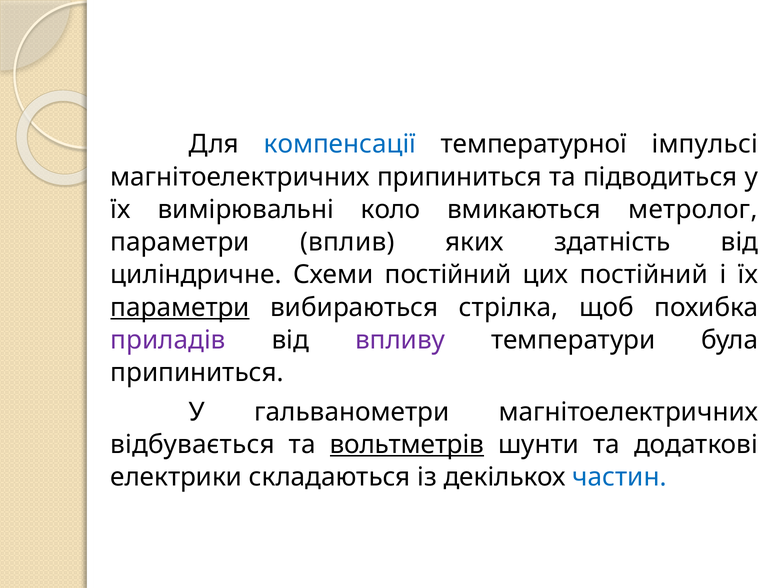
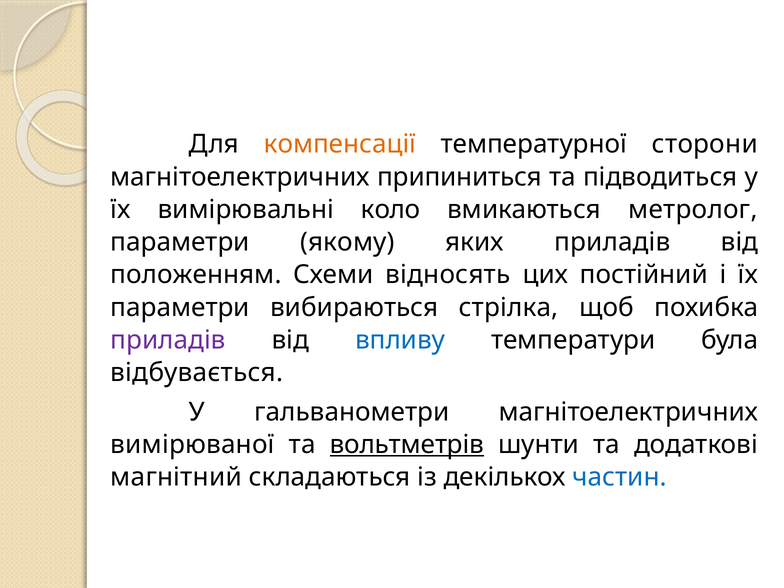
компенсації colour: blue -> orange
імпульсі: імпульсі -> сторони
вплив: вплив -> якому
яких здатність: здатність -> приладів
циліндричне: циліндричне -> положенням
Схеми постійний: постійний -> відносять
параметри at (180, 308) underline: present -> none
впливу colour: purple -> blue
припиниться at (197, 373): припиниться -> відбувається
відбувається: відбувається -> вимірюваної
електрики: електрики -> магнітний
